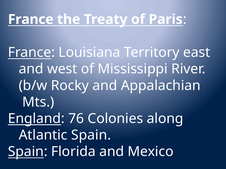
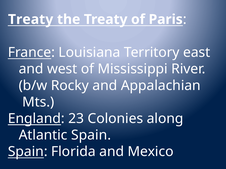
France at (31, 19): France -> Treaty
76: 76 -> 23
